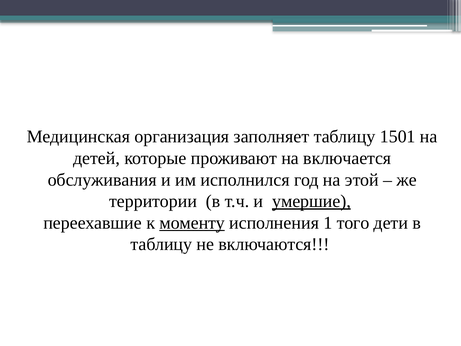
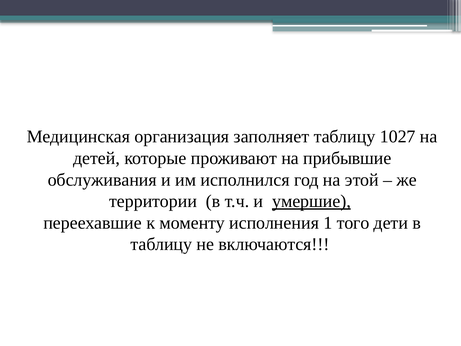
1501: 1501 -> 1027
включается: включается -> прибывшие
моменту underline: present -> none
